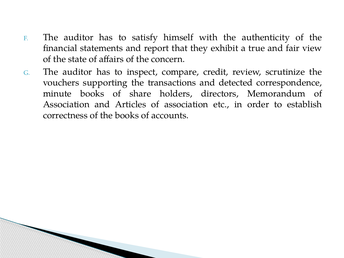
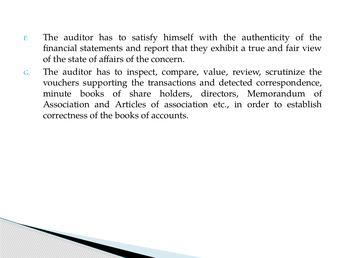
credit: credit -> value
